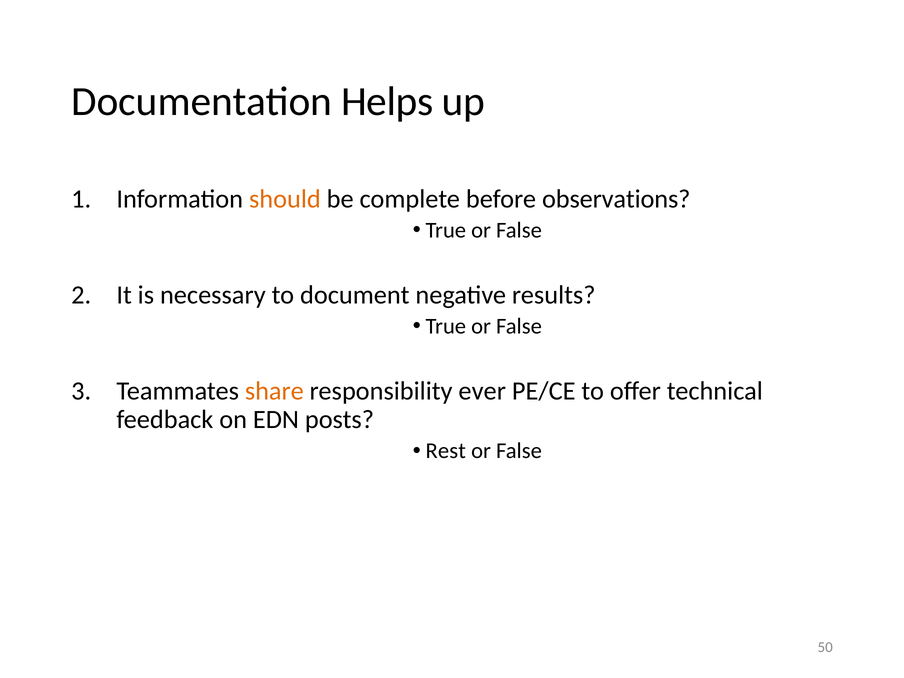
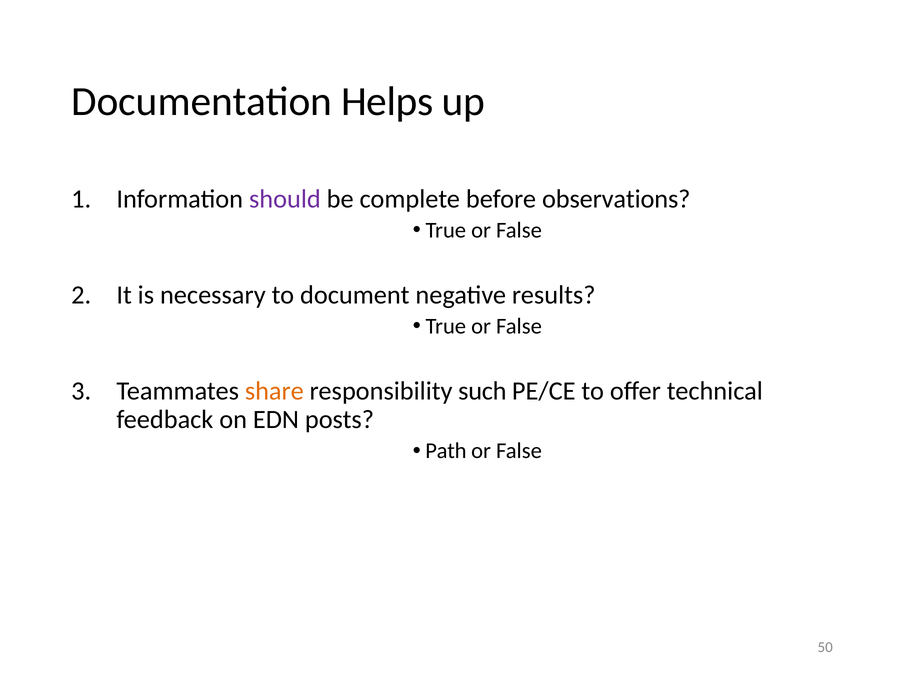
should colour: orange -> purple
ever: ever -> such
Rest: Rest -> Path
